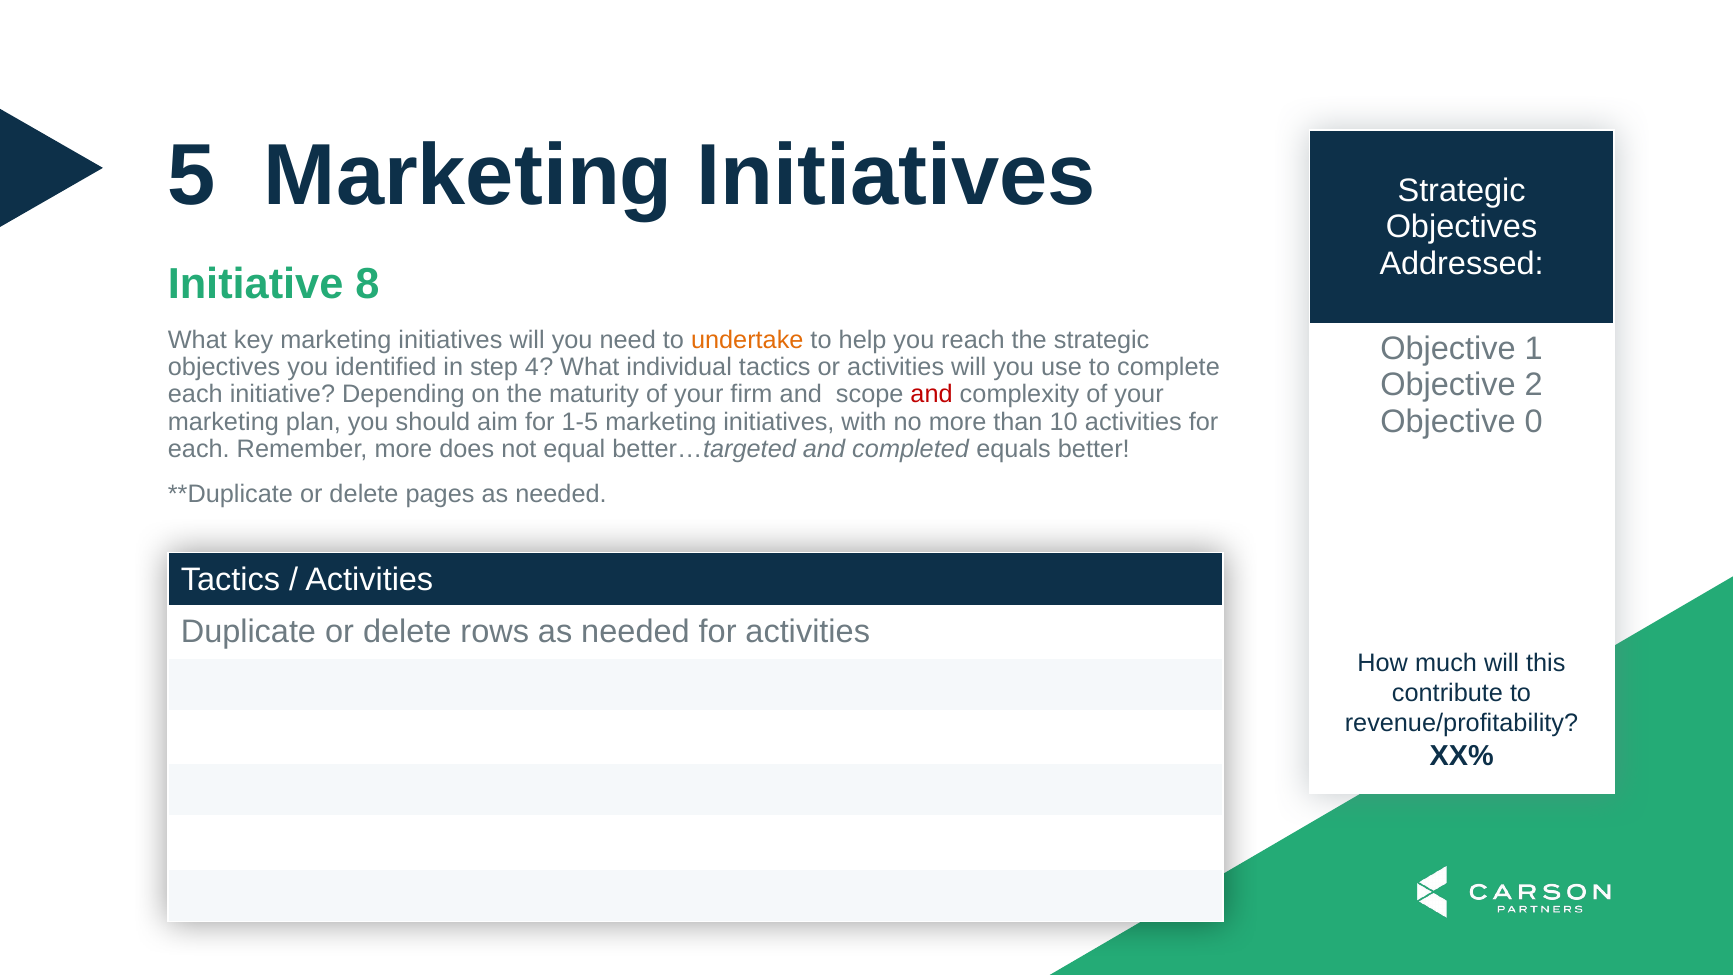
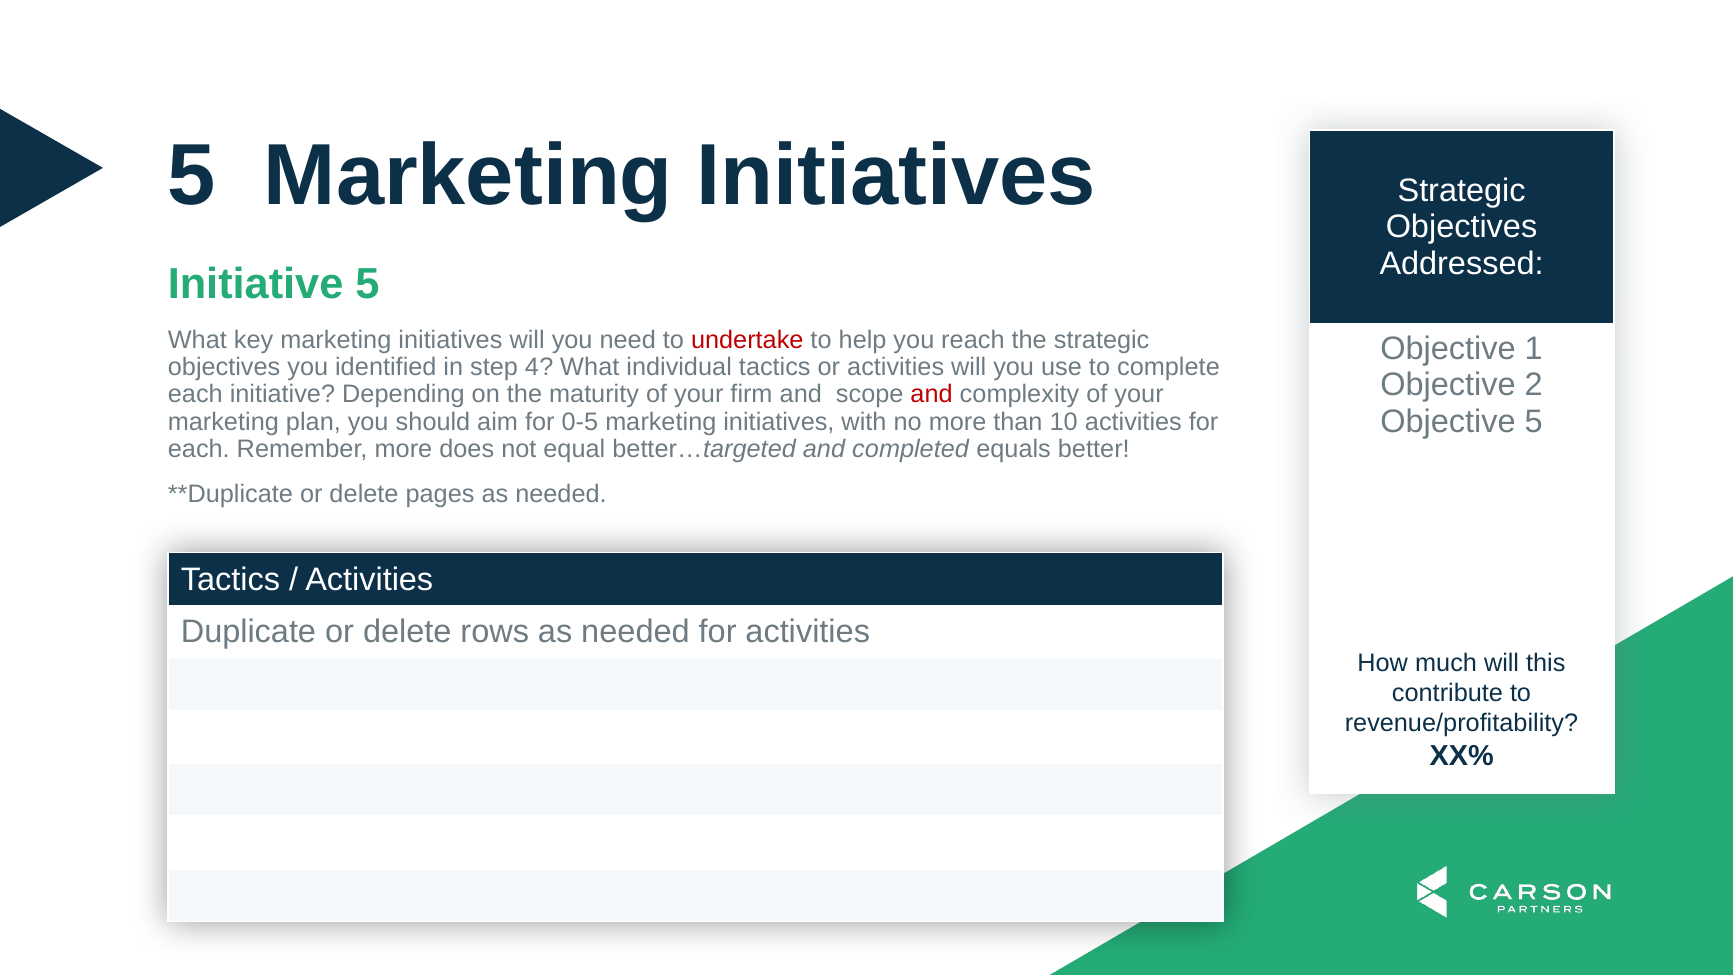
Initiative 8: 8 -> 5
undertake colour: orange -> red
Objective 0: 0 -> 5
1-5: 1-5 -> 0-5
